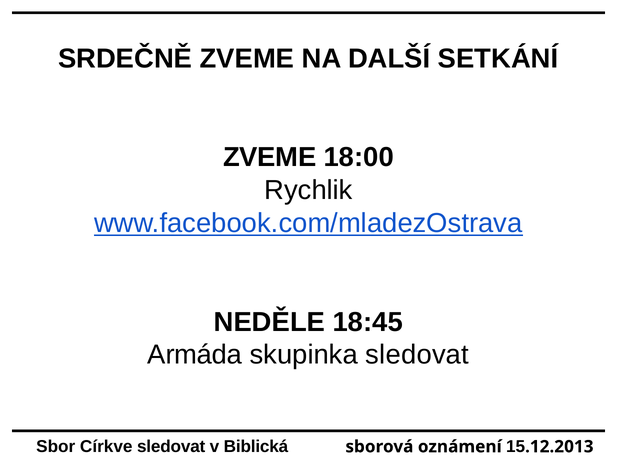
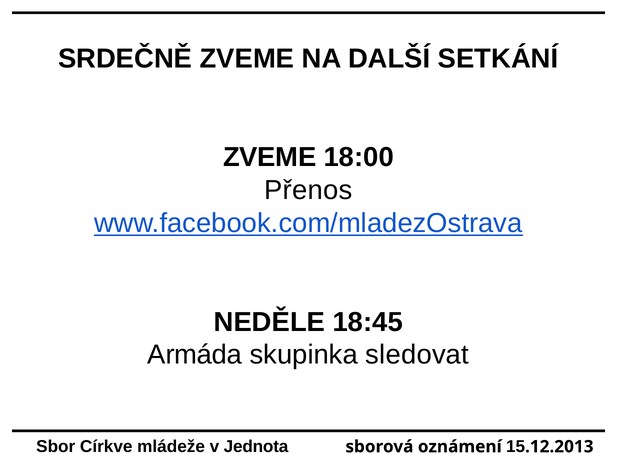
Rychlik: Rychlik -> Přenos
Církve sledovat: sledovat -> mládeže
Biblická: Biblická -> Jednota
